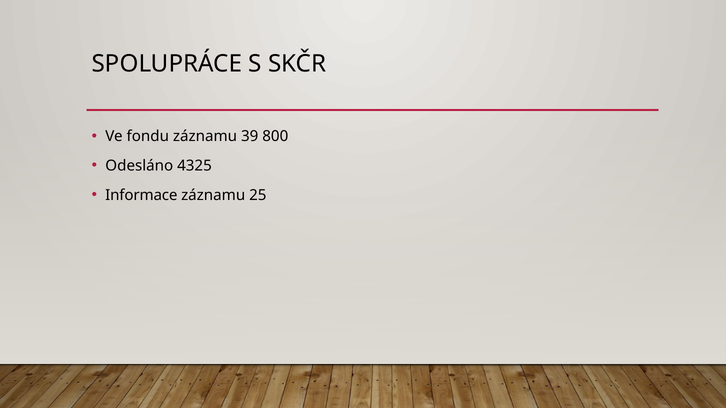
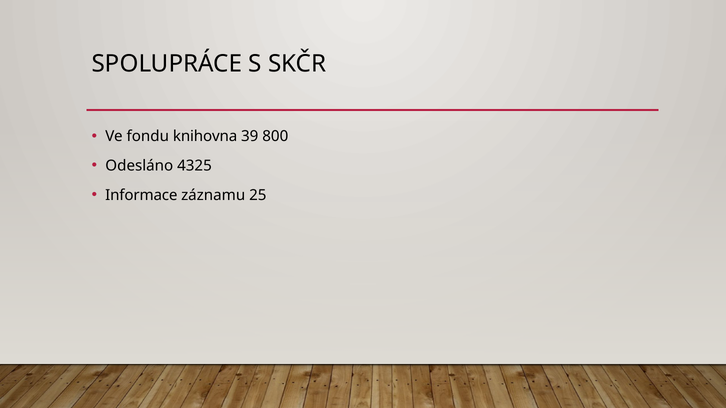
fondu záznamu: záznamu -> knihovna
